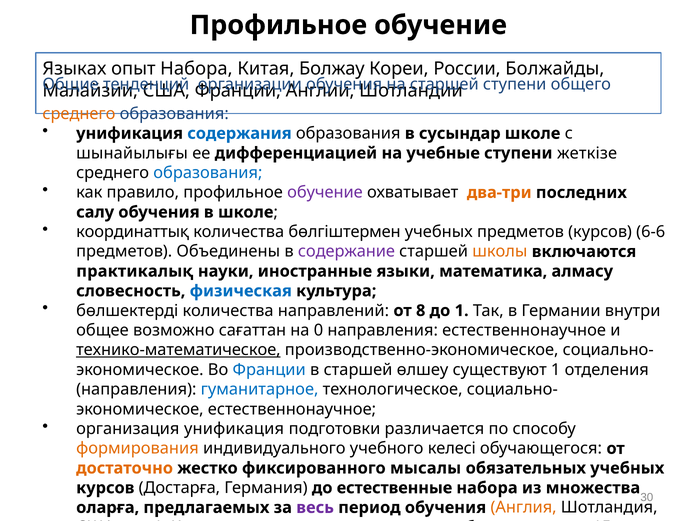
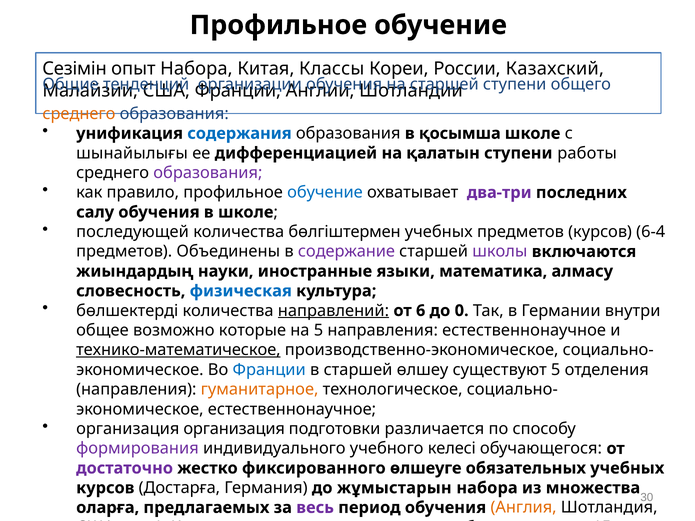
Языках: Языках -> Сезімін
Болжау: Болжау -> Классы
Болжайды: Болжайды -> Казахский
сусындар: сусындар -> қосымша
учебные: учебные -> қалатын
жеткізе: жеткізе -> работы
образования at (208, 173) colour: blue -> purple
обучение at (325, 193) colour: purple -> blue
два-три colour: orange -> purple
координаттық: координаттық -> последующей
6-6: 6-6 -> 6-4
школы colour: orange -> purple
практикалық: практикалық -> жиындардың
направлений underline: none -> present
8: 8 -> 6
до 1: 1 -> 0
сағаттан: сағаттан -> которые
на 0: 0 -> 5
существуют 1: 1 -> 5
гуманитарное colour: blue -> orange
организация унификация: унификация -> организация
формирования colour: orange -> purple
достаточно colour: orange -> purple
мысалы: мысалы -> өлшеуге
естественные: естественные -> жұмыстарын
